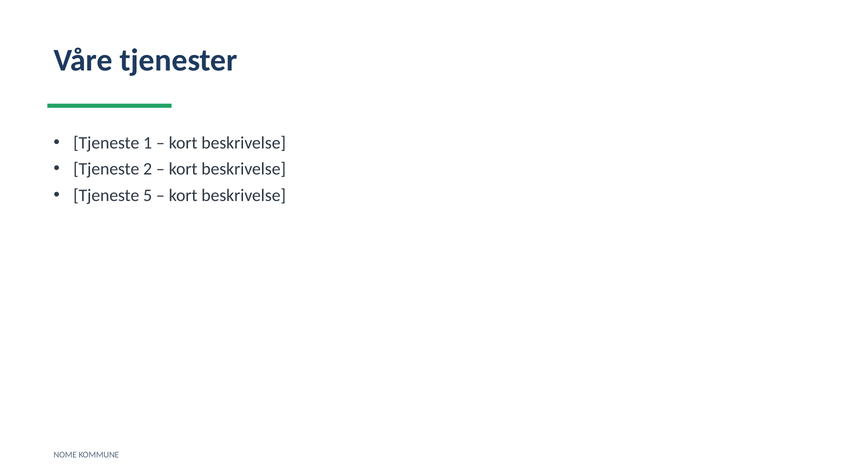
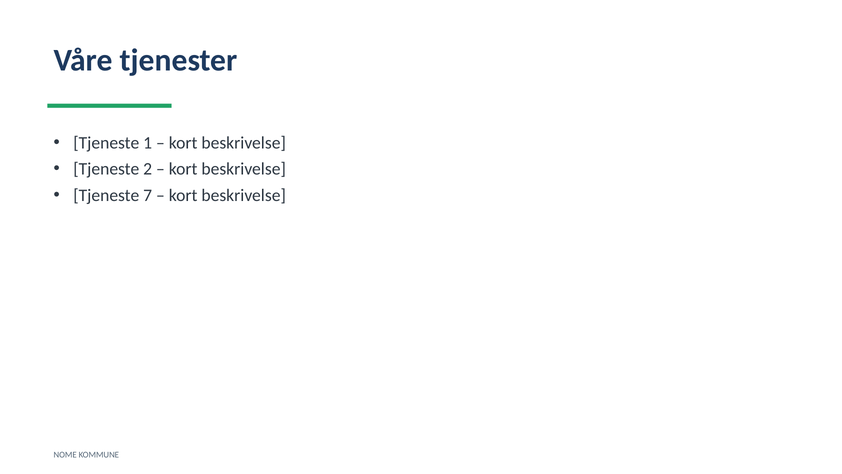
5: 5 -> 7
